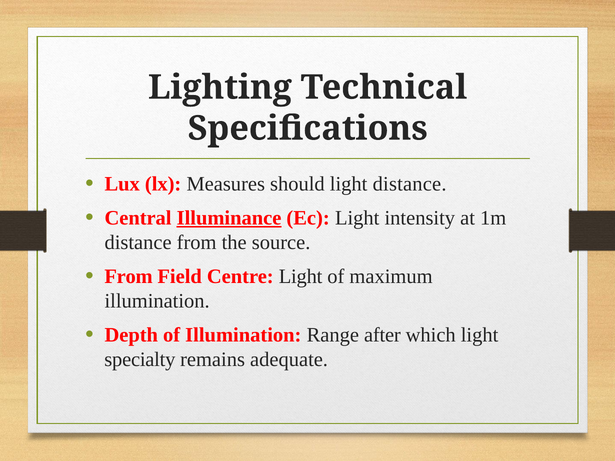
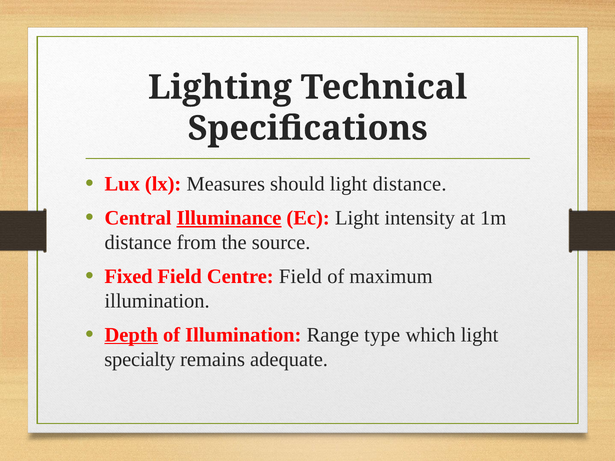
From at (129, 277): From -> Fixed
Centre Light: Light -> Field
Depth underline: none -> present
after: after -> type
